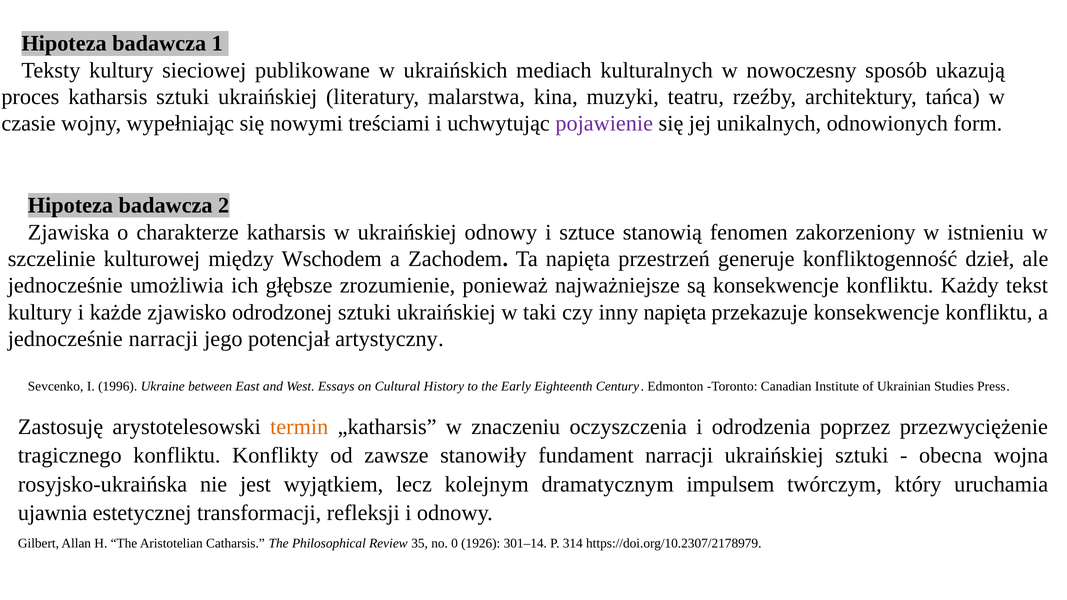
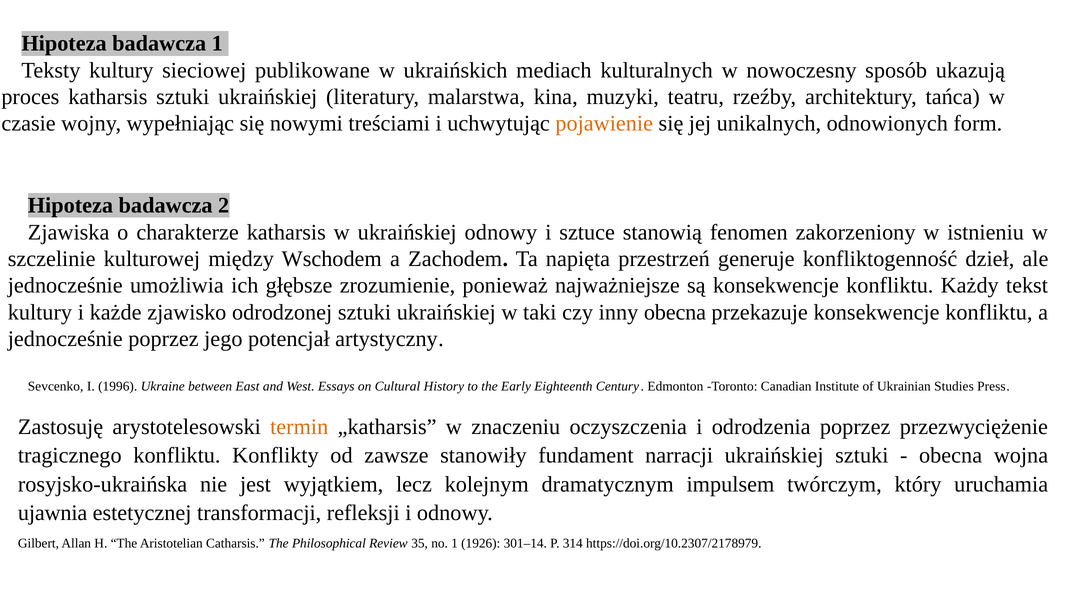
pojawienie colour: purple -> orange
inny napięta: napięta -> obecna
jednocześnie narracji: narracji -> poprzez
no 0: 0 -> 1
